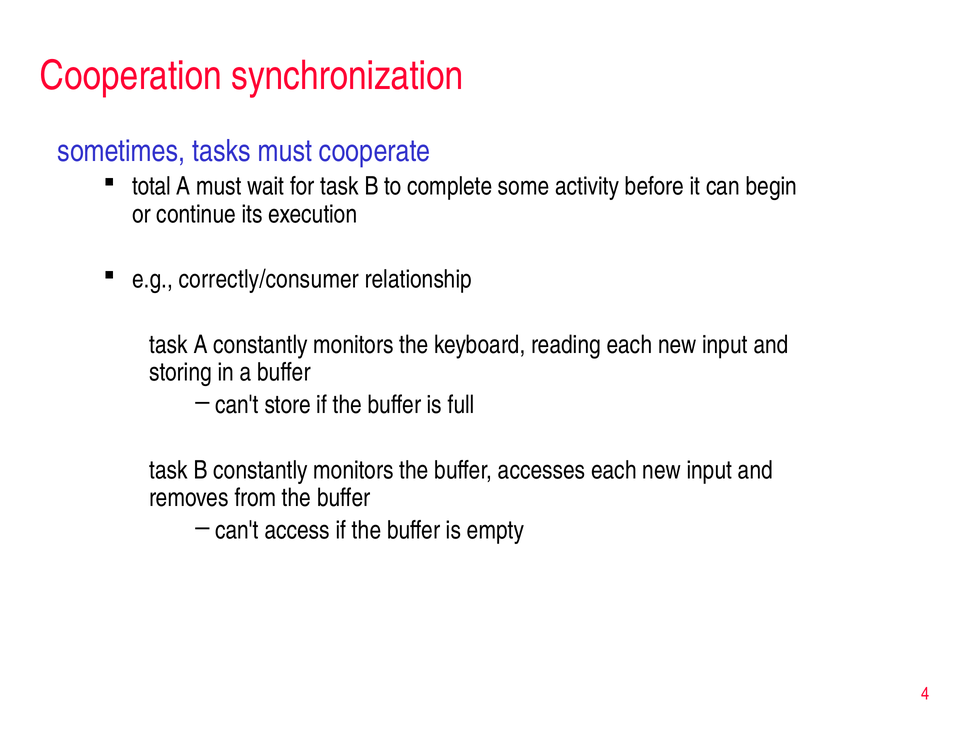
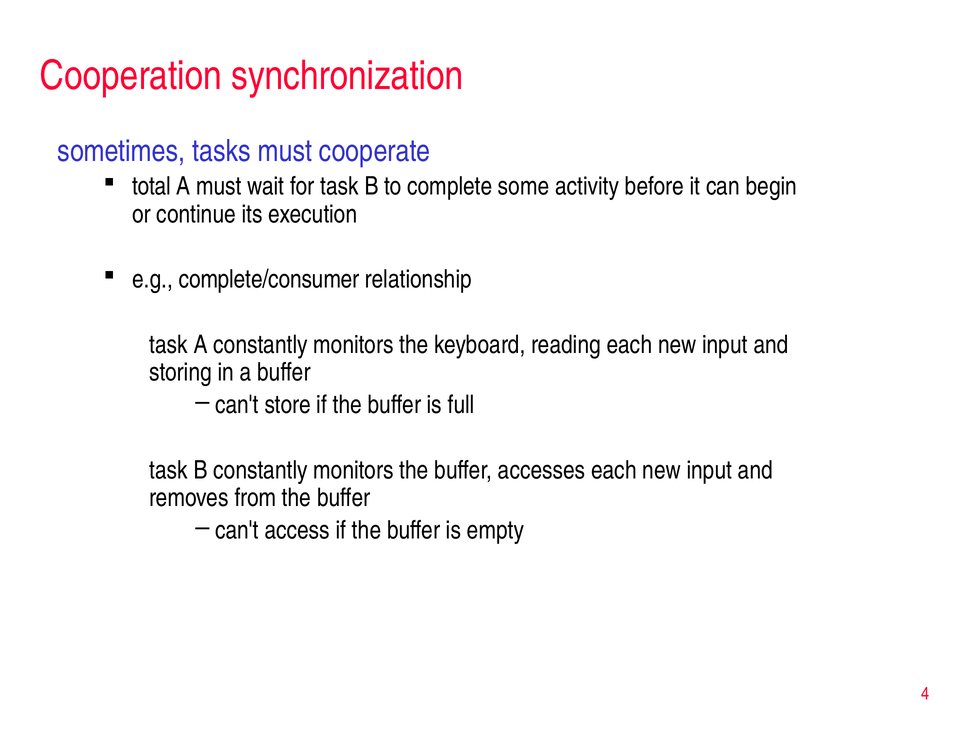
correctly/consumer: correctly/consumer -> complete/consumer
